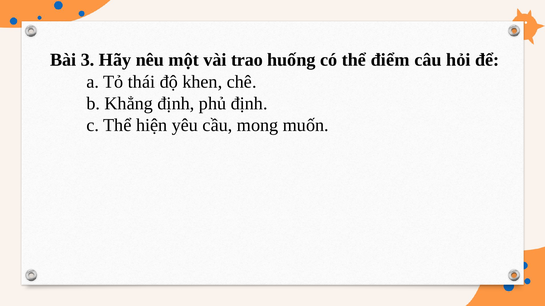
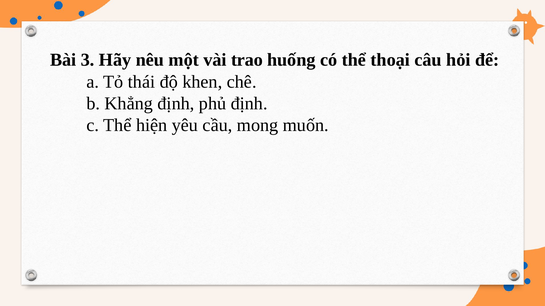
điểm: điểm -> thoại
